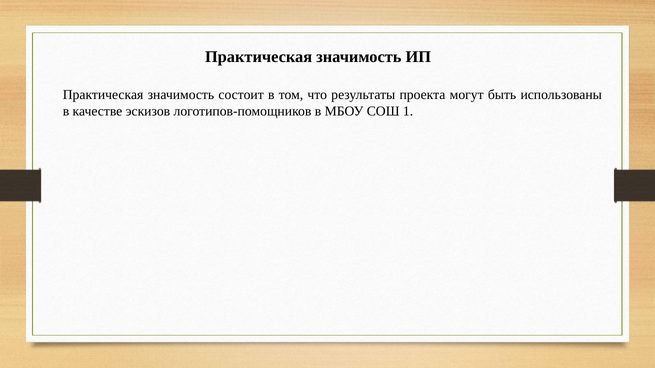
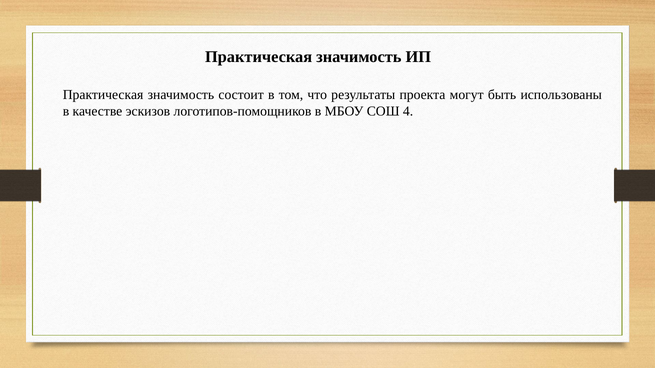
1: 1 -> 4
